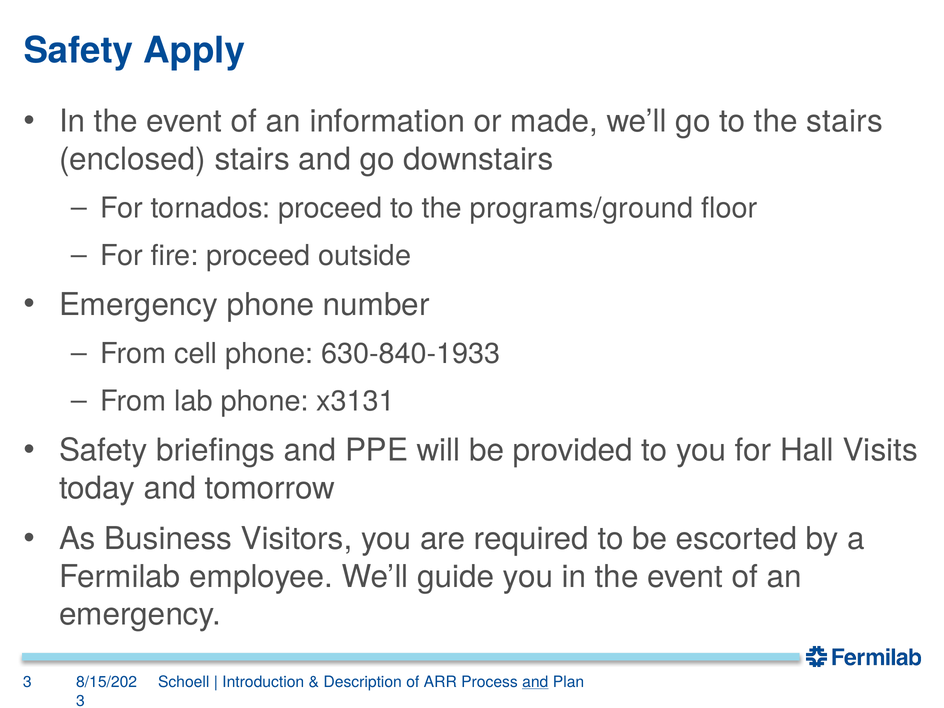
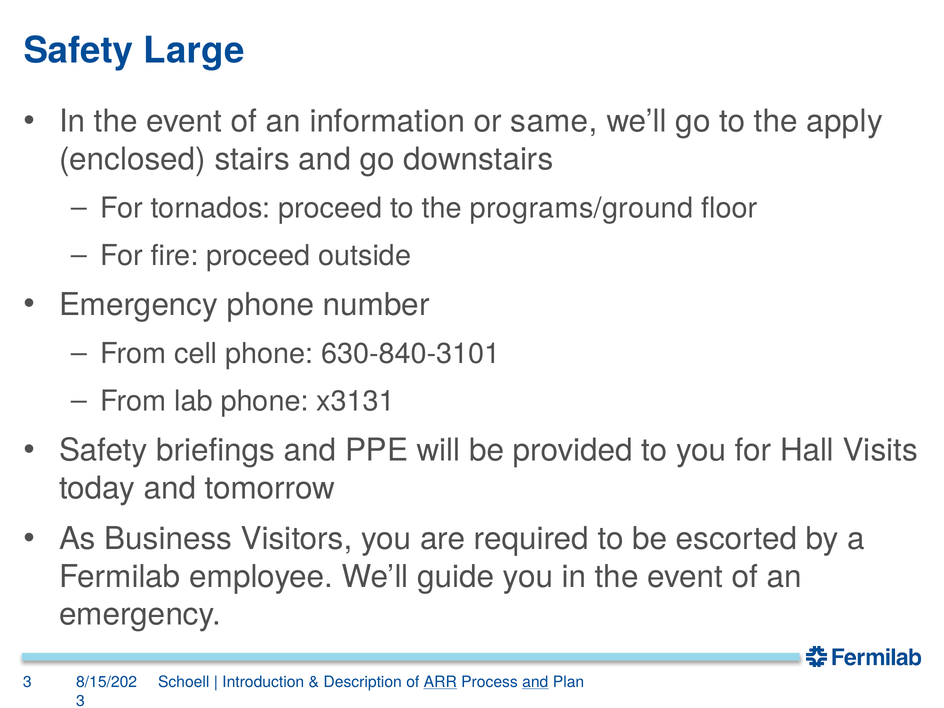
Apply: Apply -> Large
made: made -> same
the stairs: stairs -> apply
630-840-1933: 630-840-1933 -> 630-840-3101
ARR underline: none -> present
